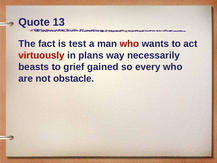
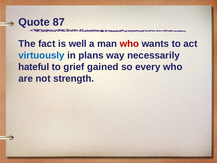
13: 13 -> 87
test: test -> well
virtuously colour: red -> blue
beasts: beasts -> hateful
obstacle: obstacle -> strength
